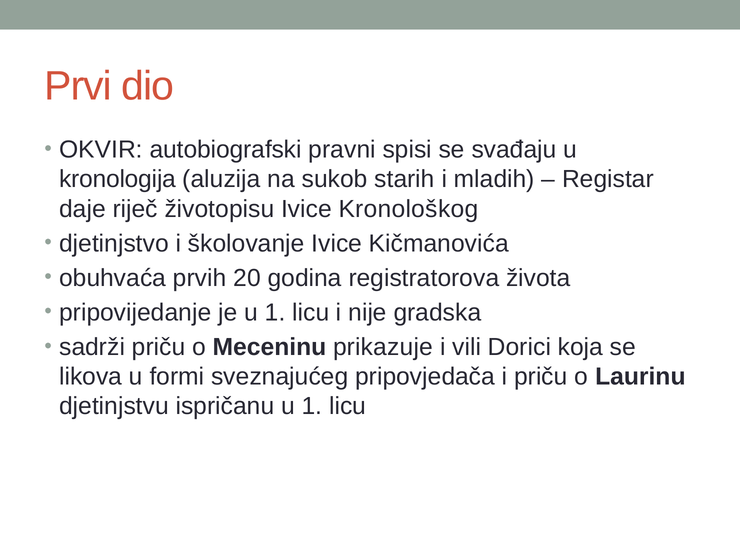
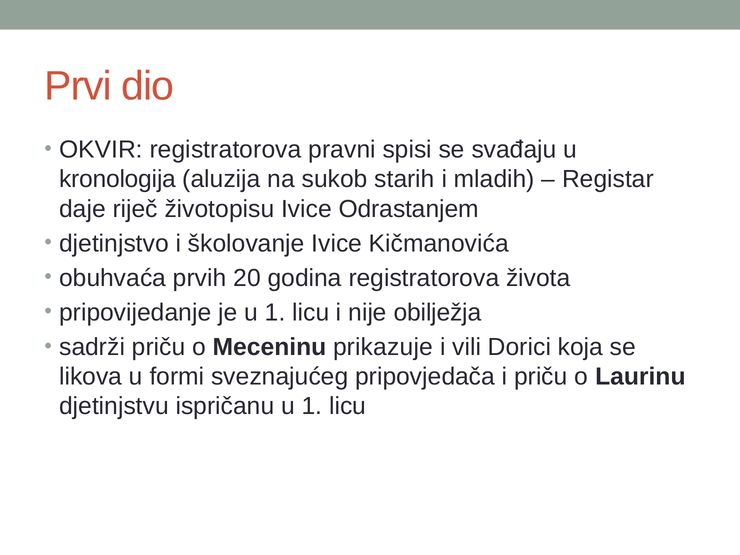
OKVIR autobiografski: autobiografski -> registratorova
Kronološkog: Kronološkog -> Odrastanjem
gradska: gradska -> obilježja
